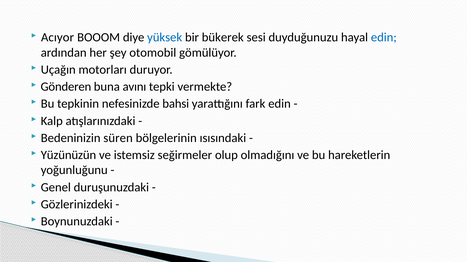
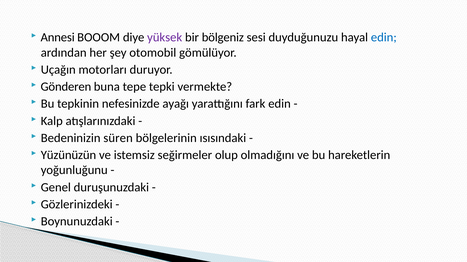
Acıyor: Acıyor -> Annesi
yüksek colour: blue -> purple
bükerek: bükerek -> bölgeniz
avını: avını -> tepe
bahsi: bahsi -> ayağı
